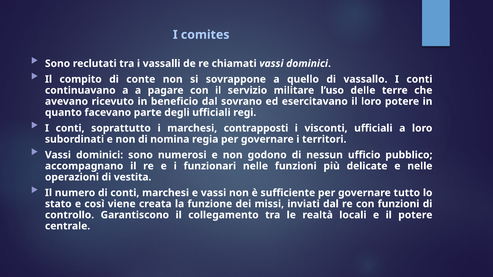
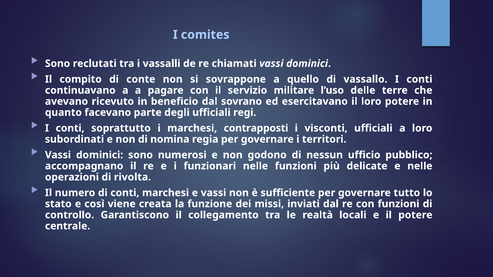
vestita: vestita -> rivolta
